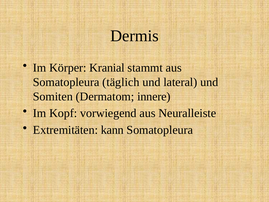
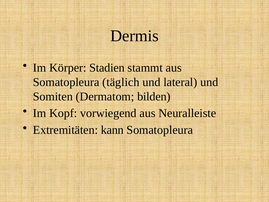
Kranial: Kranial -> Stadien
innere: innere -> bilden
